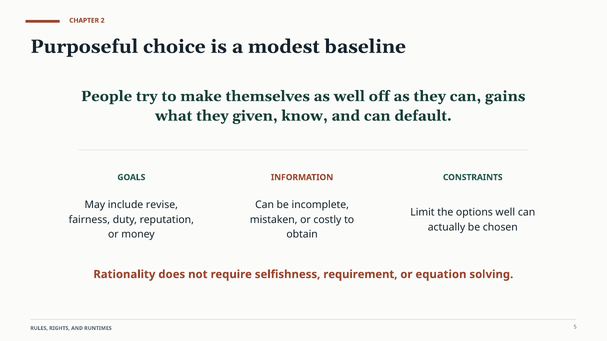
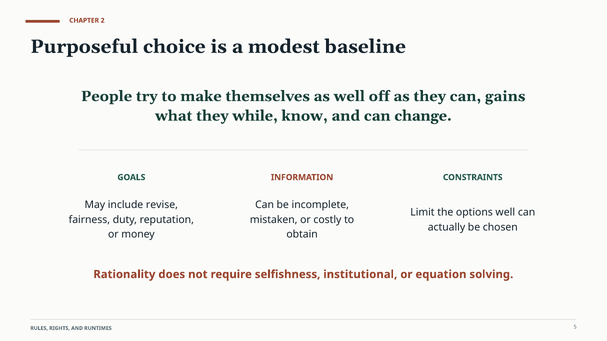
given: given -> while
default: default -> change
requirement: requirement -> institutional
